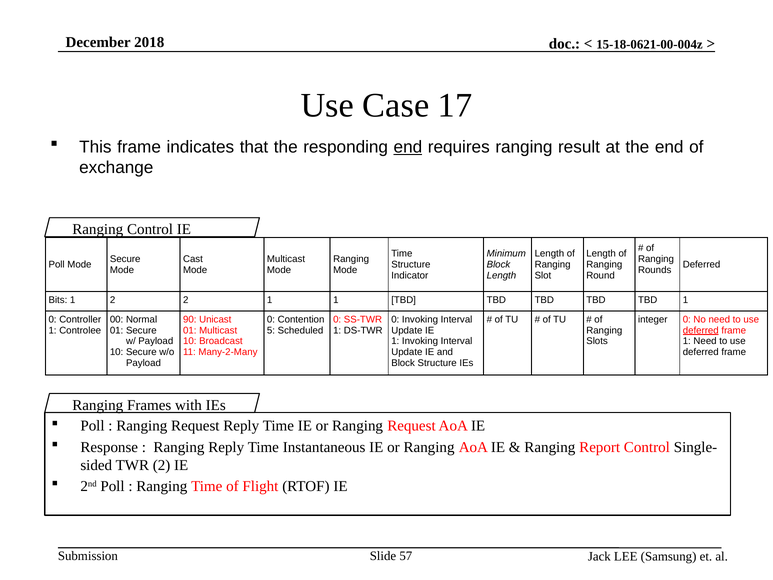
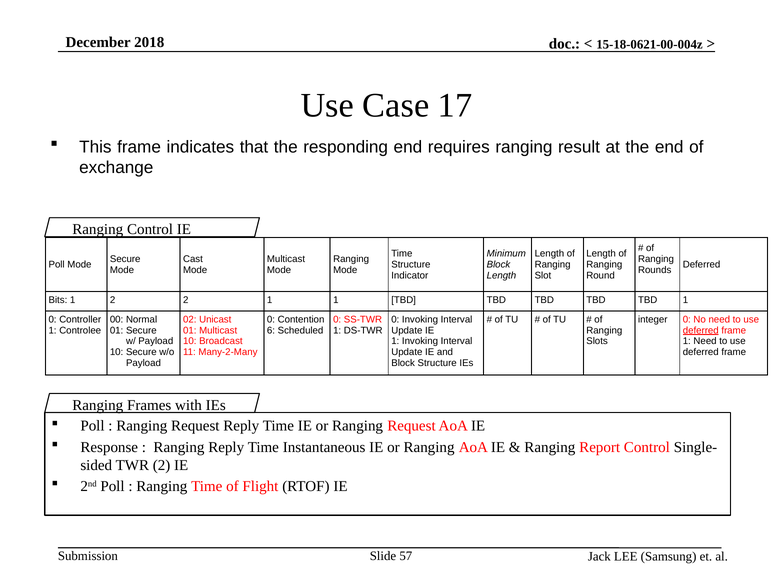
end at (408, 147) underline: present -> none
90: 90 -> 02
5: 5 -> 6
